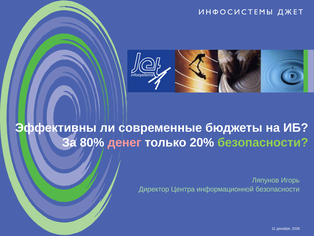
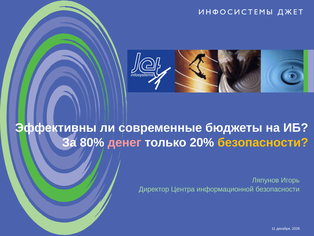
безопасности at (263, 142) colour: light green -> yellow
